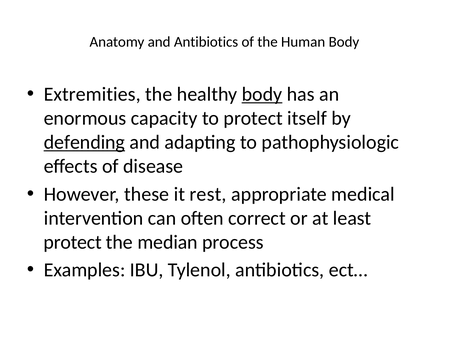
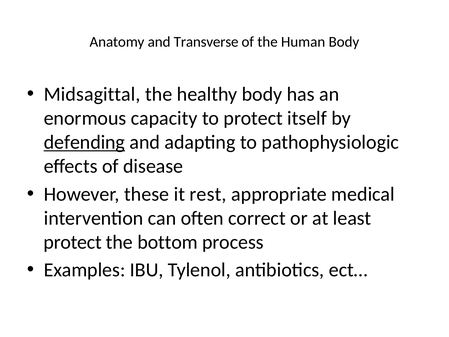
and Antibiotics: Antibiotics -> Transverse
Extremities: Extremities -> Midsagittal
body at (262, 94) underline: present -> none
median: median -> bottom
